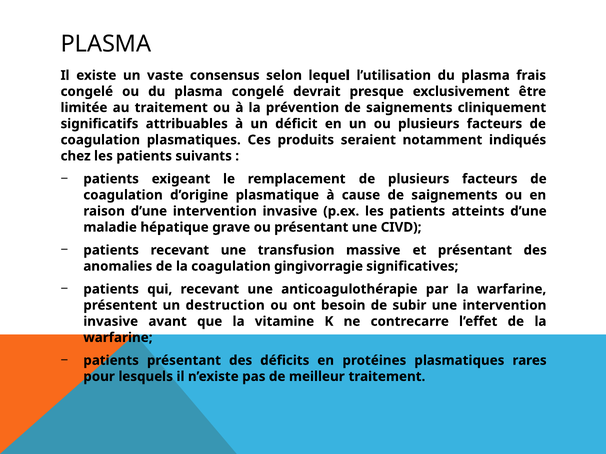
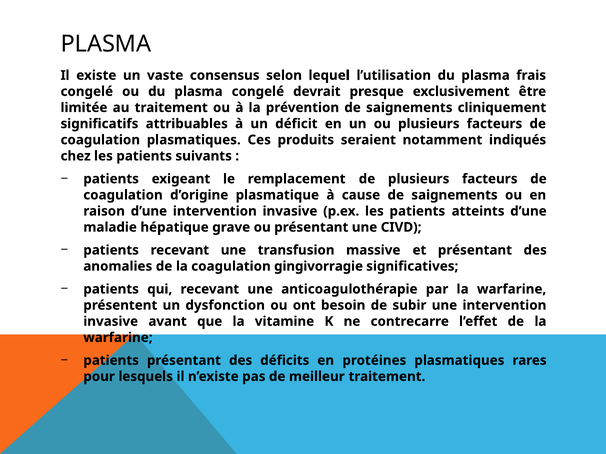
destruction: destruction -> dysfonction
